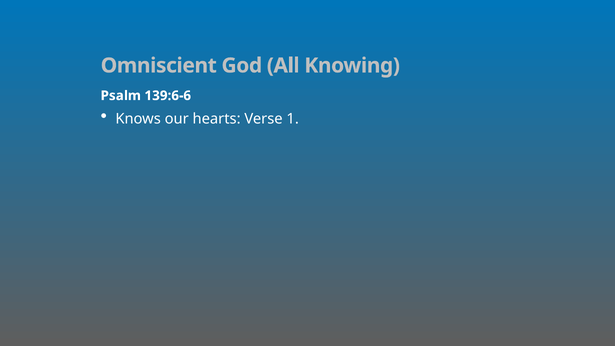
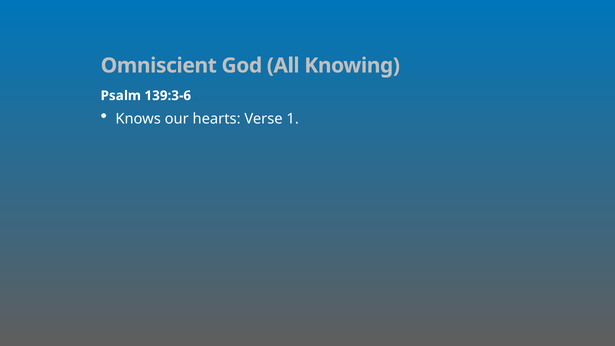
139:6-6: 139:6-6 -> 139:3-6
